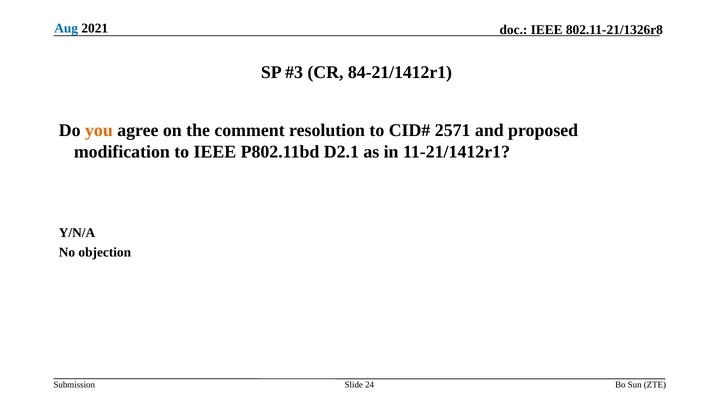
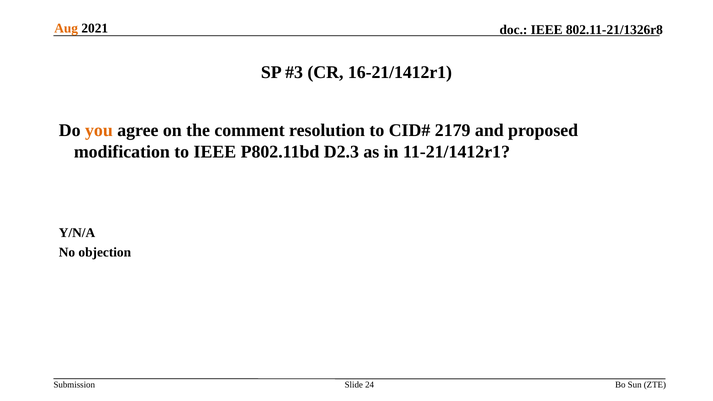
Aug colour: blue -> orange
84-21/1412r1: 84-21/1412r1 -> 16-21/1412r1
2571: 2571 -> 2179
D2.1: D2.1 -> D2.3
